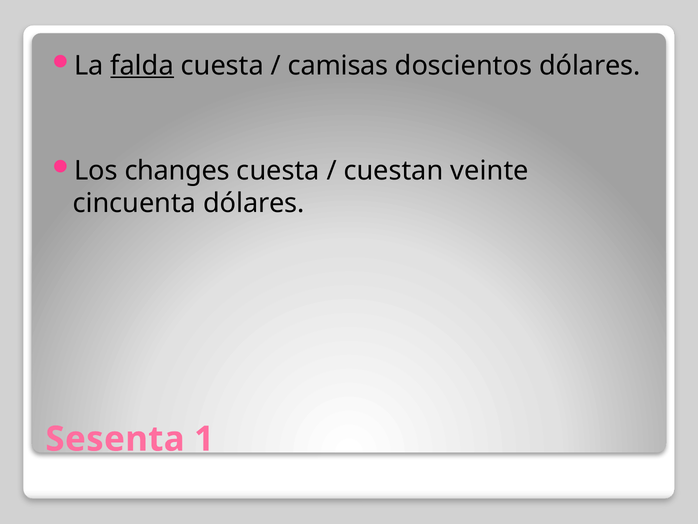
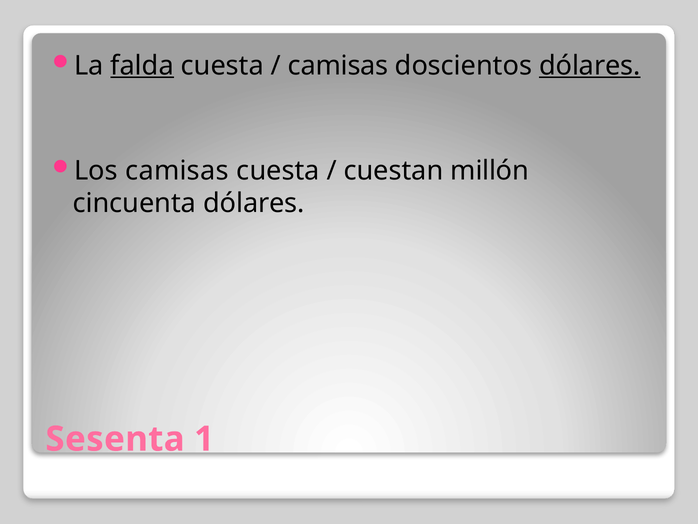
dólares at (590, 66) underline: none -> present
Los changes: changes -> camisas
veinte: veinte -> millón
